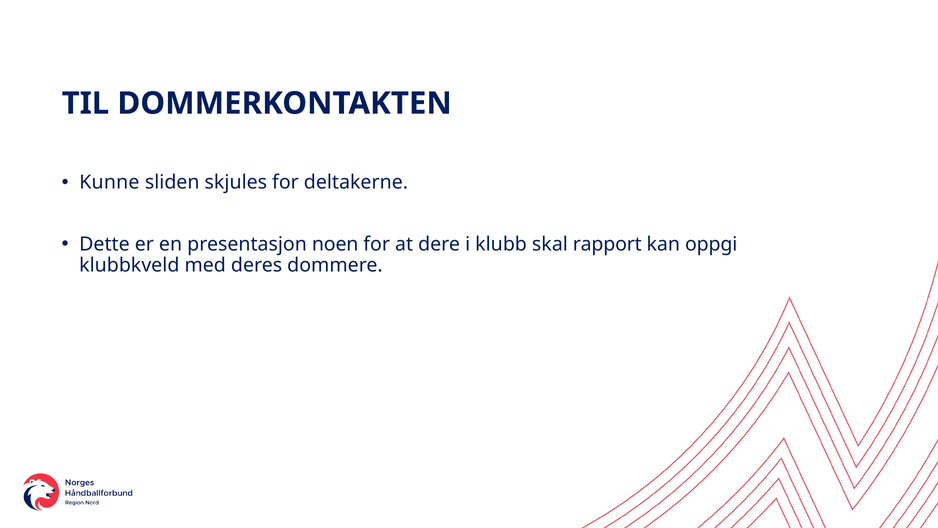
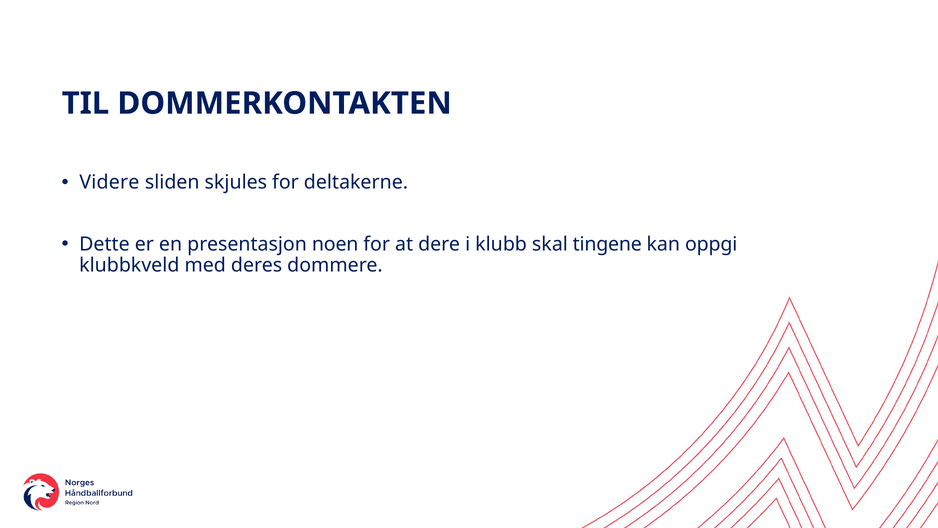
Kunne: Kunne -> Videre
rapport: rapport -> tingene
